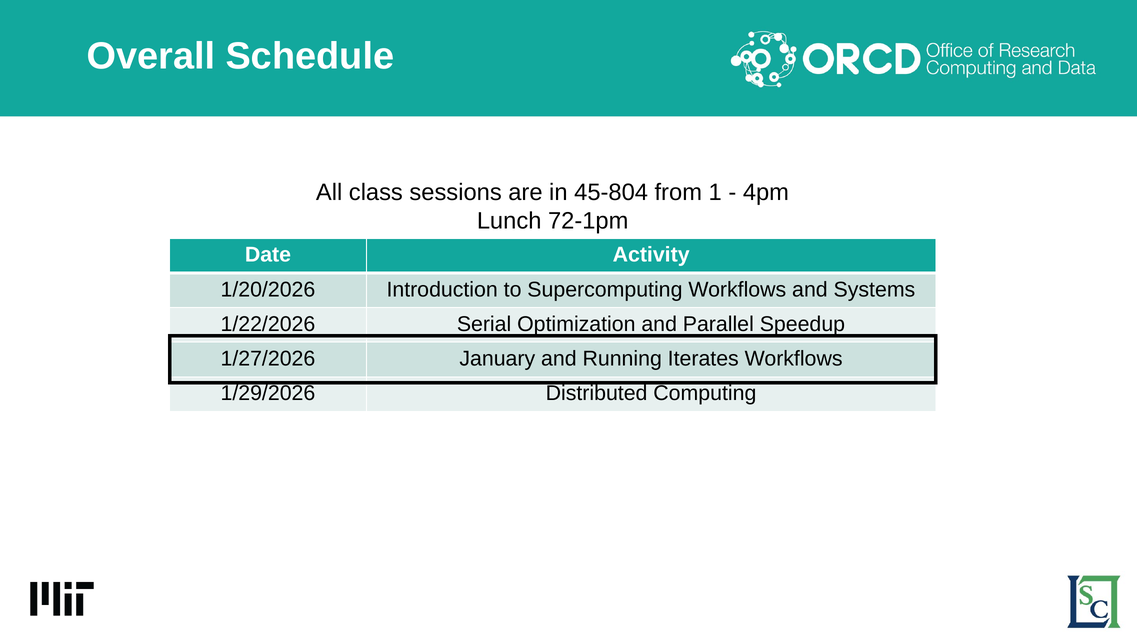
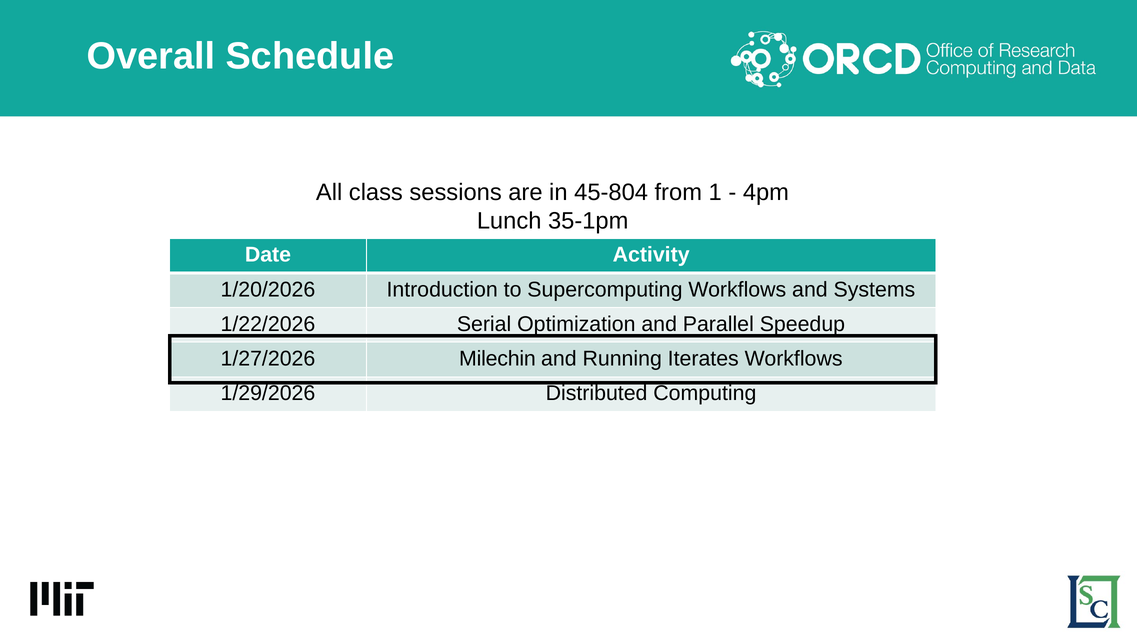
72-1pm: 72-1pm -> 35-1pm
January: January -> Milechin
